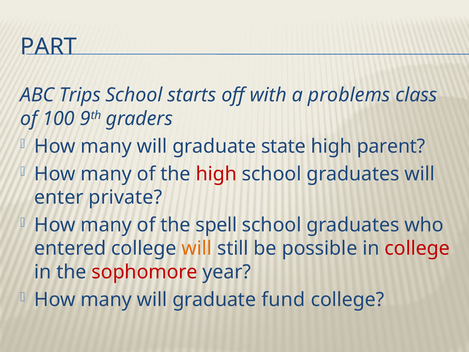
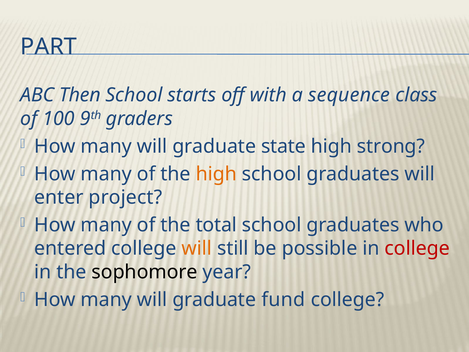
Trips: Trips -> Then
problems: problems -> sequence
parent: parent -> strong
high at (216, 174) colour: red -> orange
private: private -> project
spell: spell -> total
sophomore colour: red -> black
